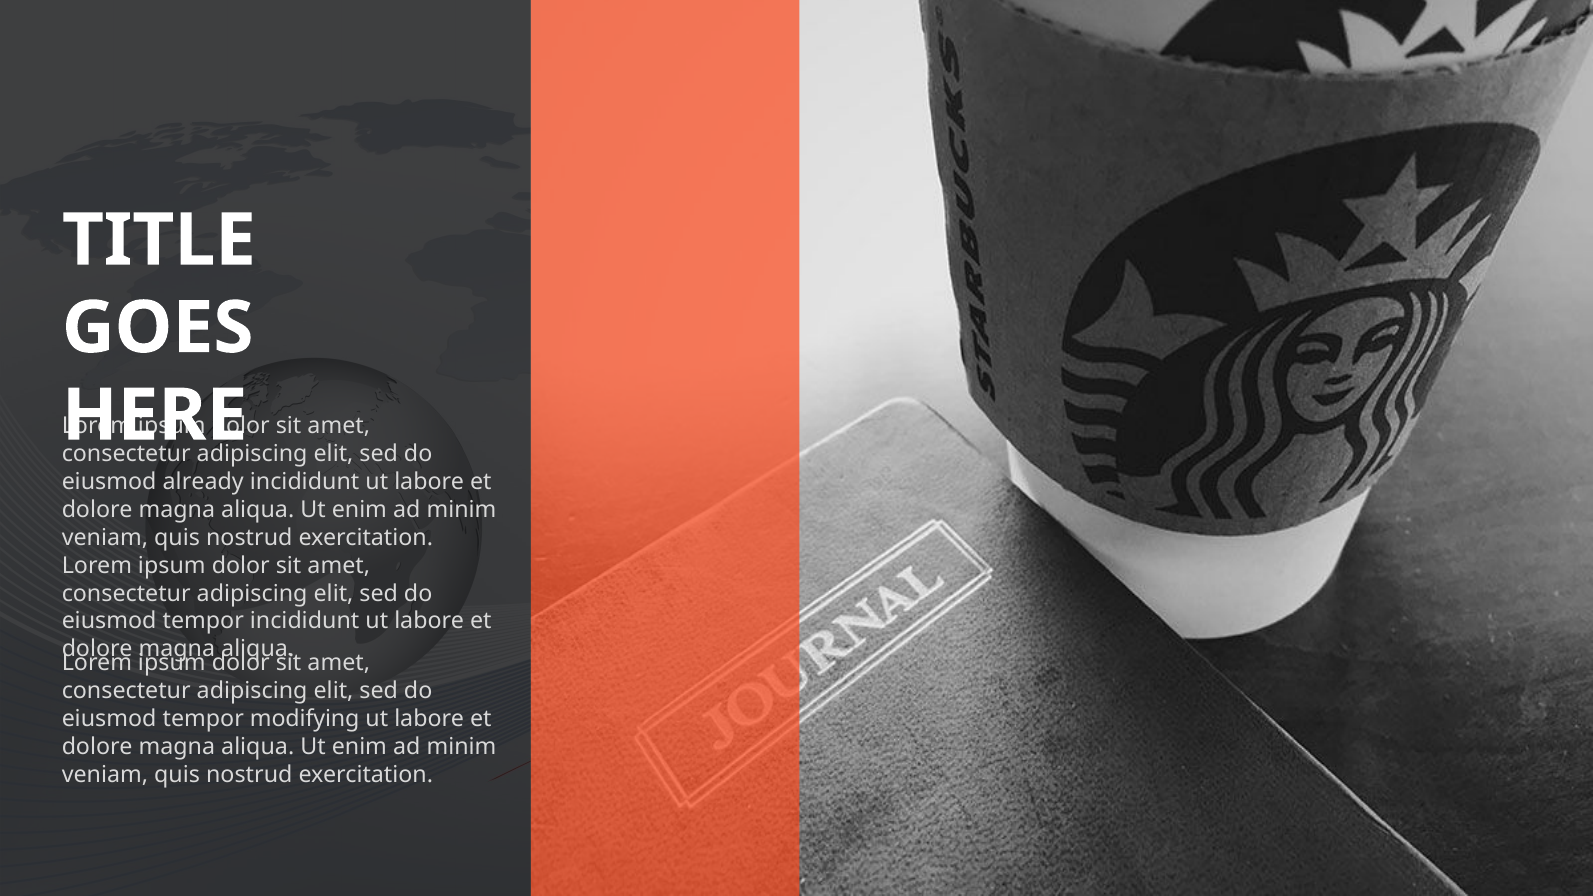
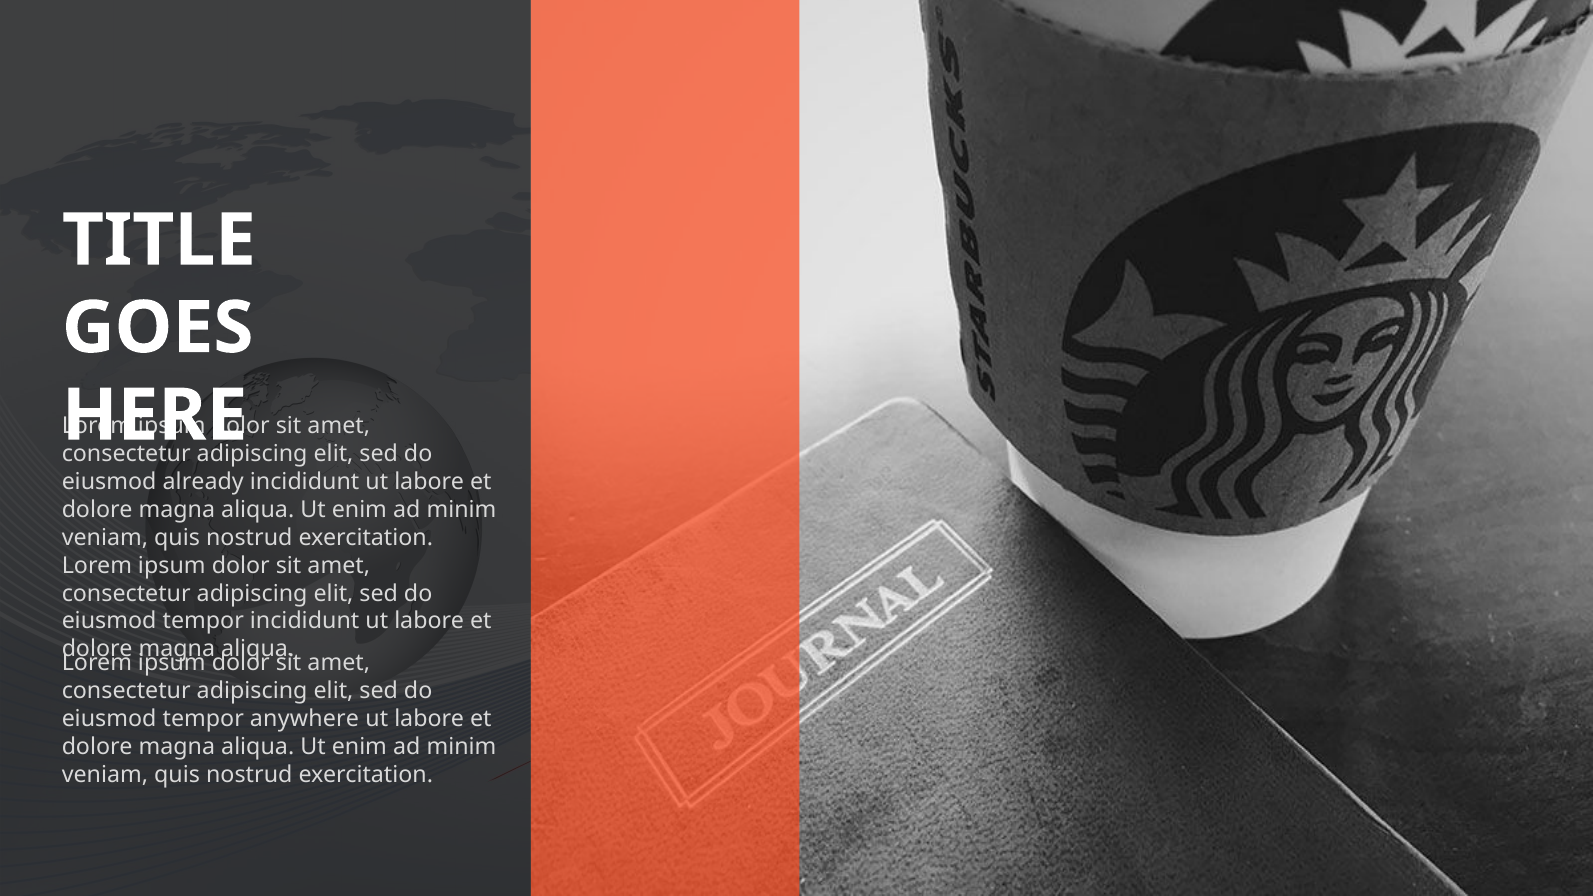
modifying: modifying -> anywhere
